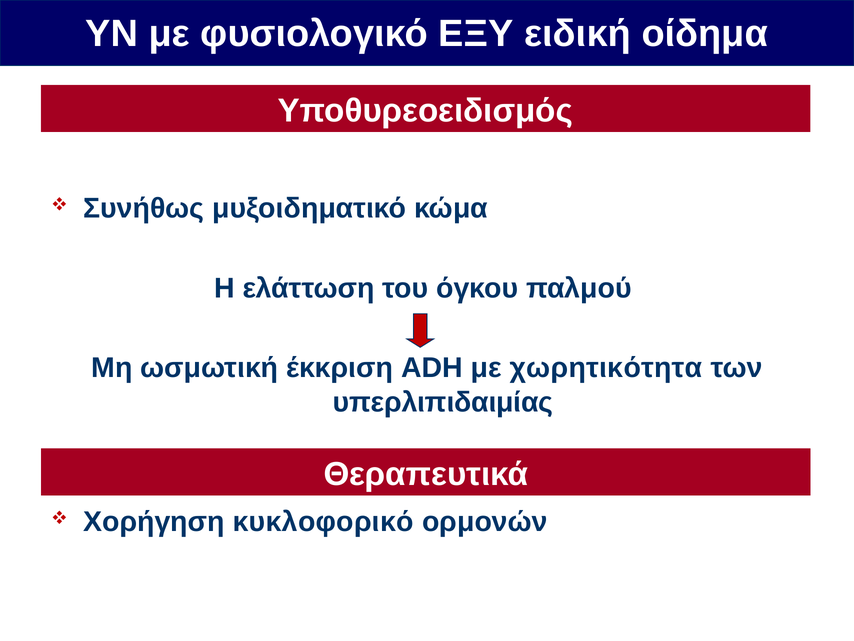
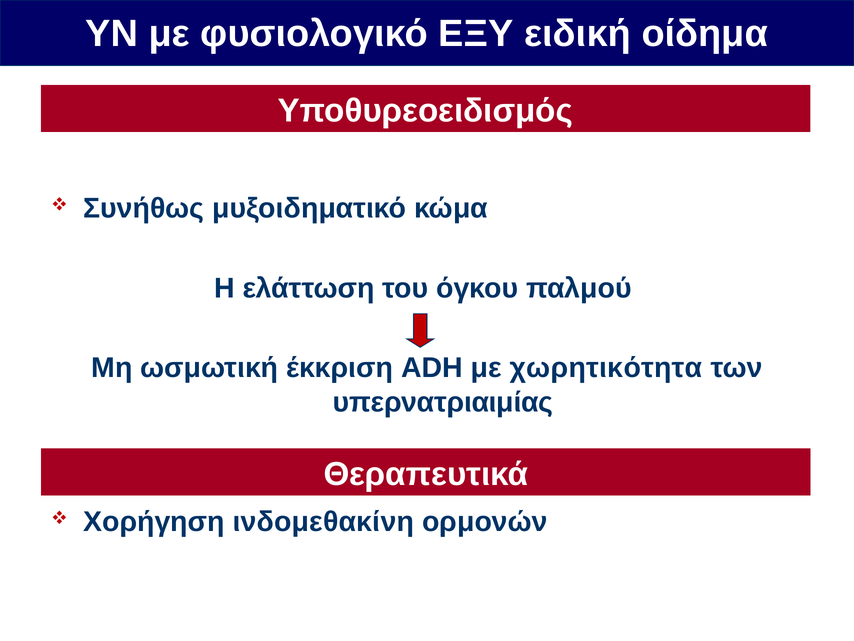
υπερλιπιδαιμίας: υπερλιπιδαιμίας -> υπερνατριαιμίας
κυκλοφορικό: κυκλοφορικό -> ινδομεθακίνη
